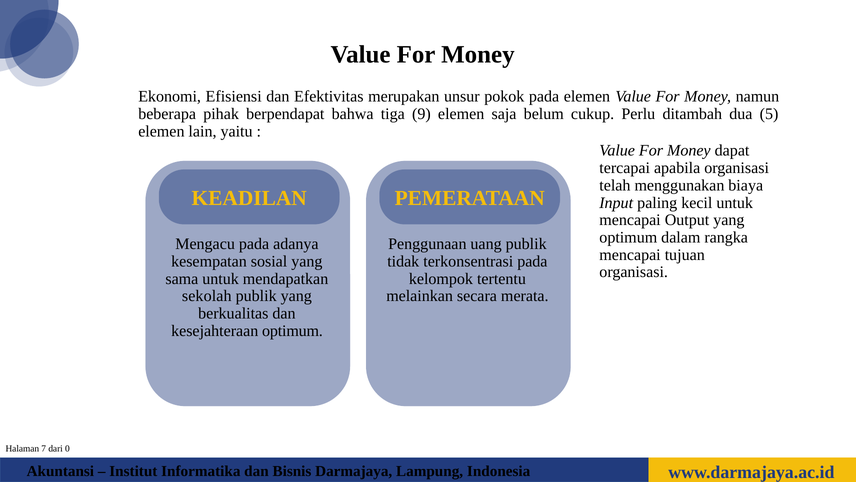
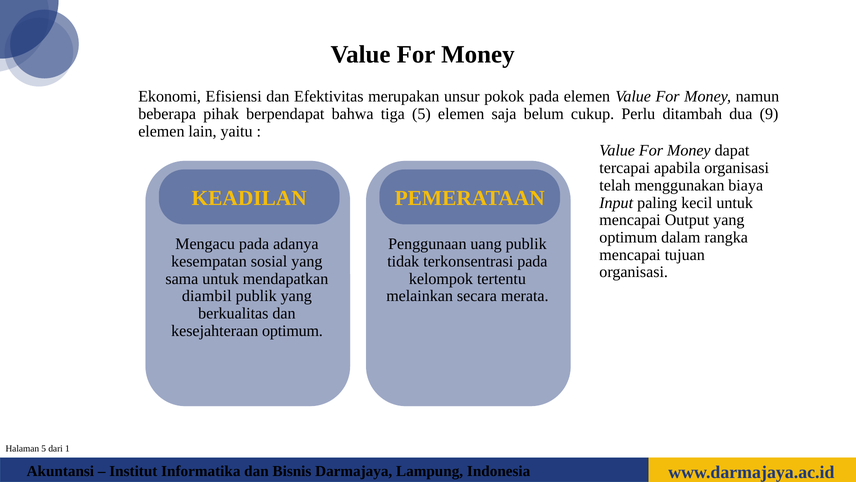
tiga 9: 9 -> 5
5: 5 -> 9
sekolah: sekolah -> diambil
Halaman 7: 7 -> 5
0: 0 -> 1
